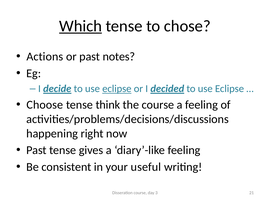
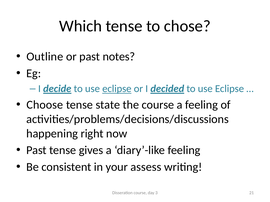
Which underline: present -> none
Actions: Actions -> Outline
think: think -> state
useful: useful -> assess
